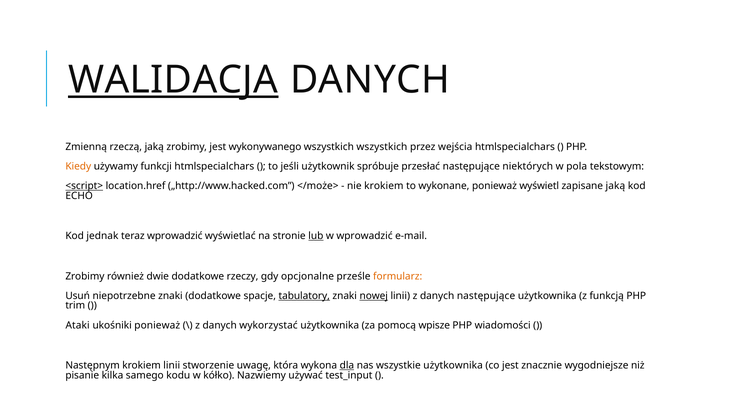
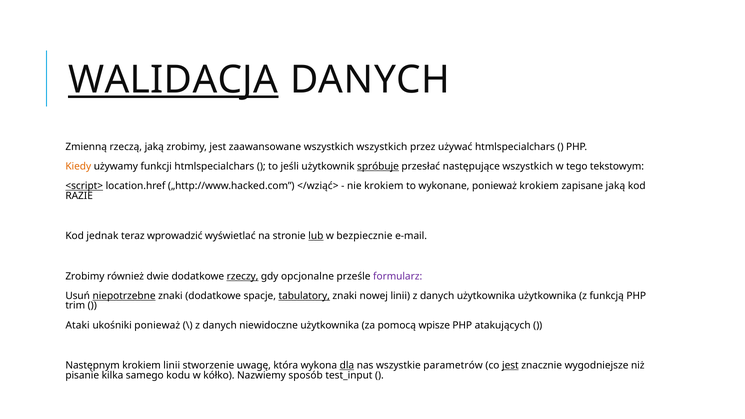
wykonywanego: wykonywanego -> zaawansowane
wejścia: wejścia -> używać
spróbuje underline: none -> present
następujące niektórych: niektórych -> wszystkich
pola: pola -> tego
</może>: </może> -> </wziąć>
ponieważ wyświetl: wyświetl -> krokiem
ECHO: ECHO -> RAZIE
w wprowadzić: wprowadzić -> bezpiecznie
rzeczy underline: none -> present
formularz colour: orange -> purple
niepotrzebne underline: none -> present
nowej underline: present -> none
danych następujące: następujące -> użytkownika
wykorzystać: wykorzystać -> niewidoczne
wiadomości: wiadomości -> atakujących
wszystkie użytkownika: użytkownika -> parametrów
jest at (510, 365) underline: none -> present
używać: używać -> sposób
